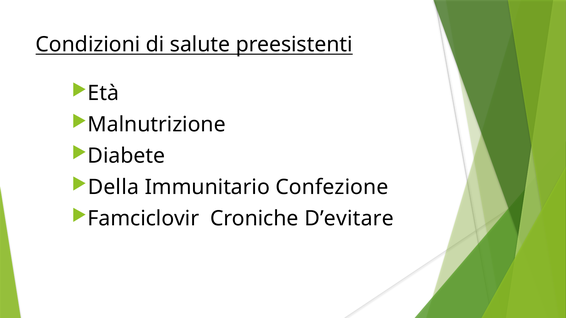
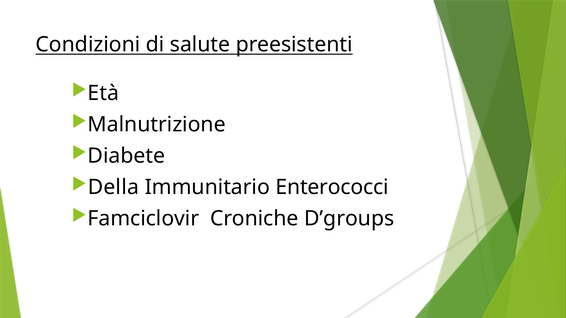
Confezione: Confezione -> Enterococci
D’evitare: D’evitare -> D’groups
